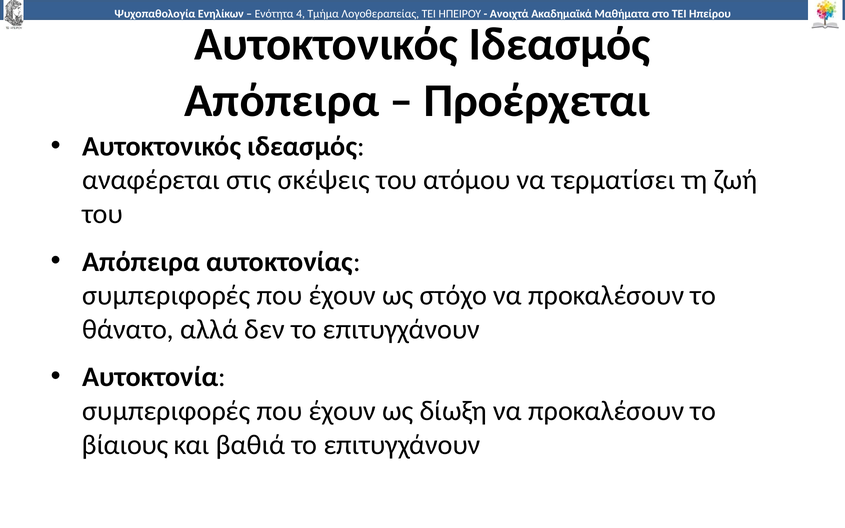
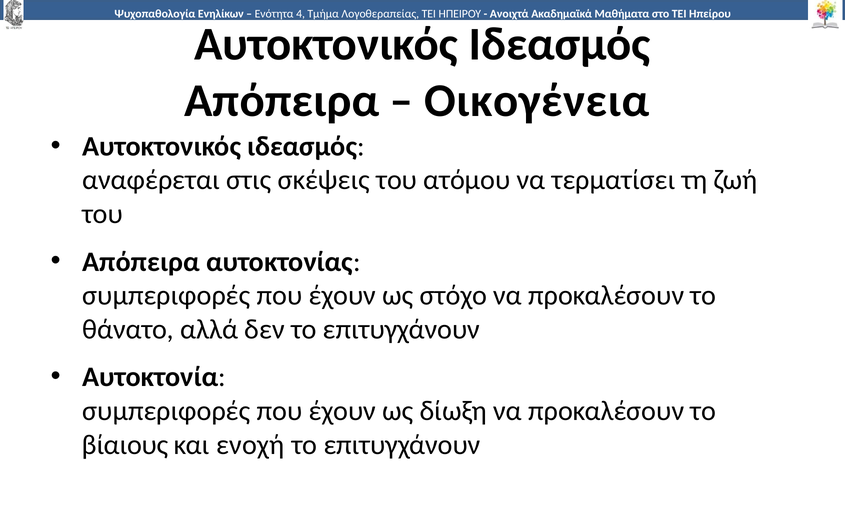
Προέρχεται: Προέρχεται -> Οικογένεια
βαθιά: βαθιά -> ενοχή
